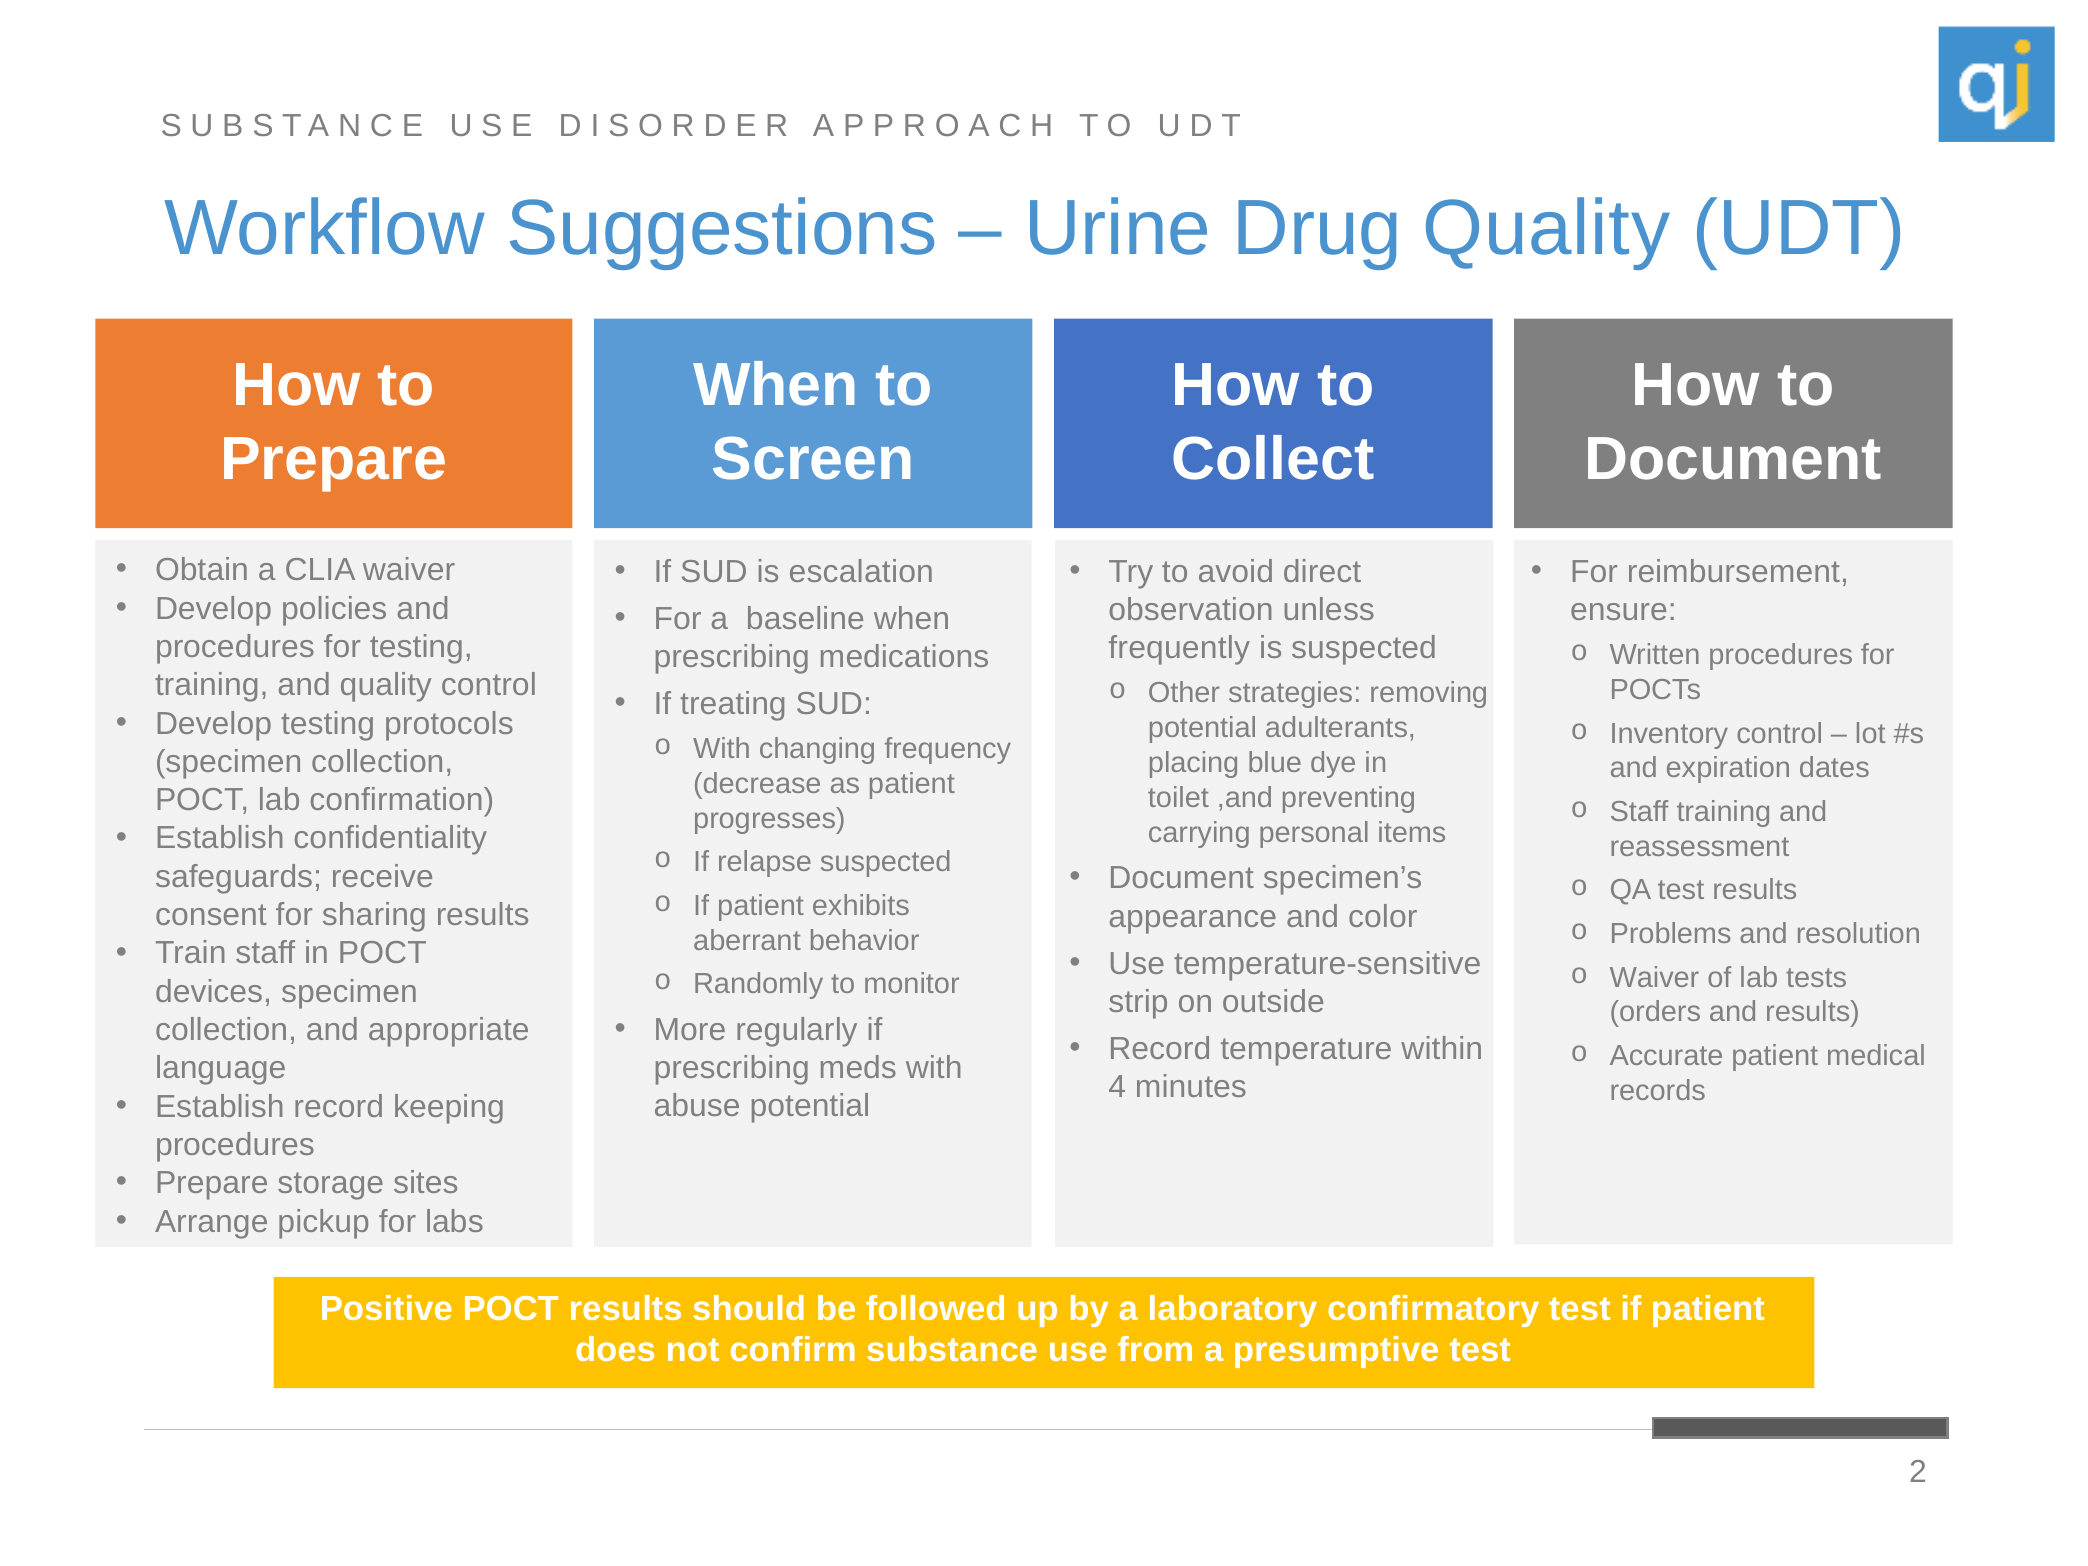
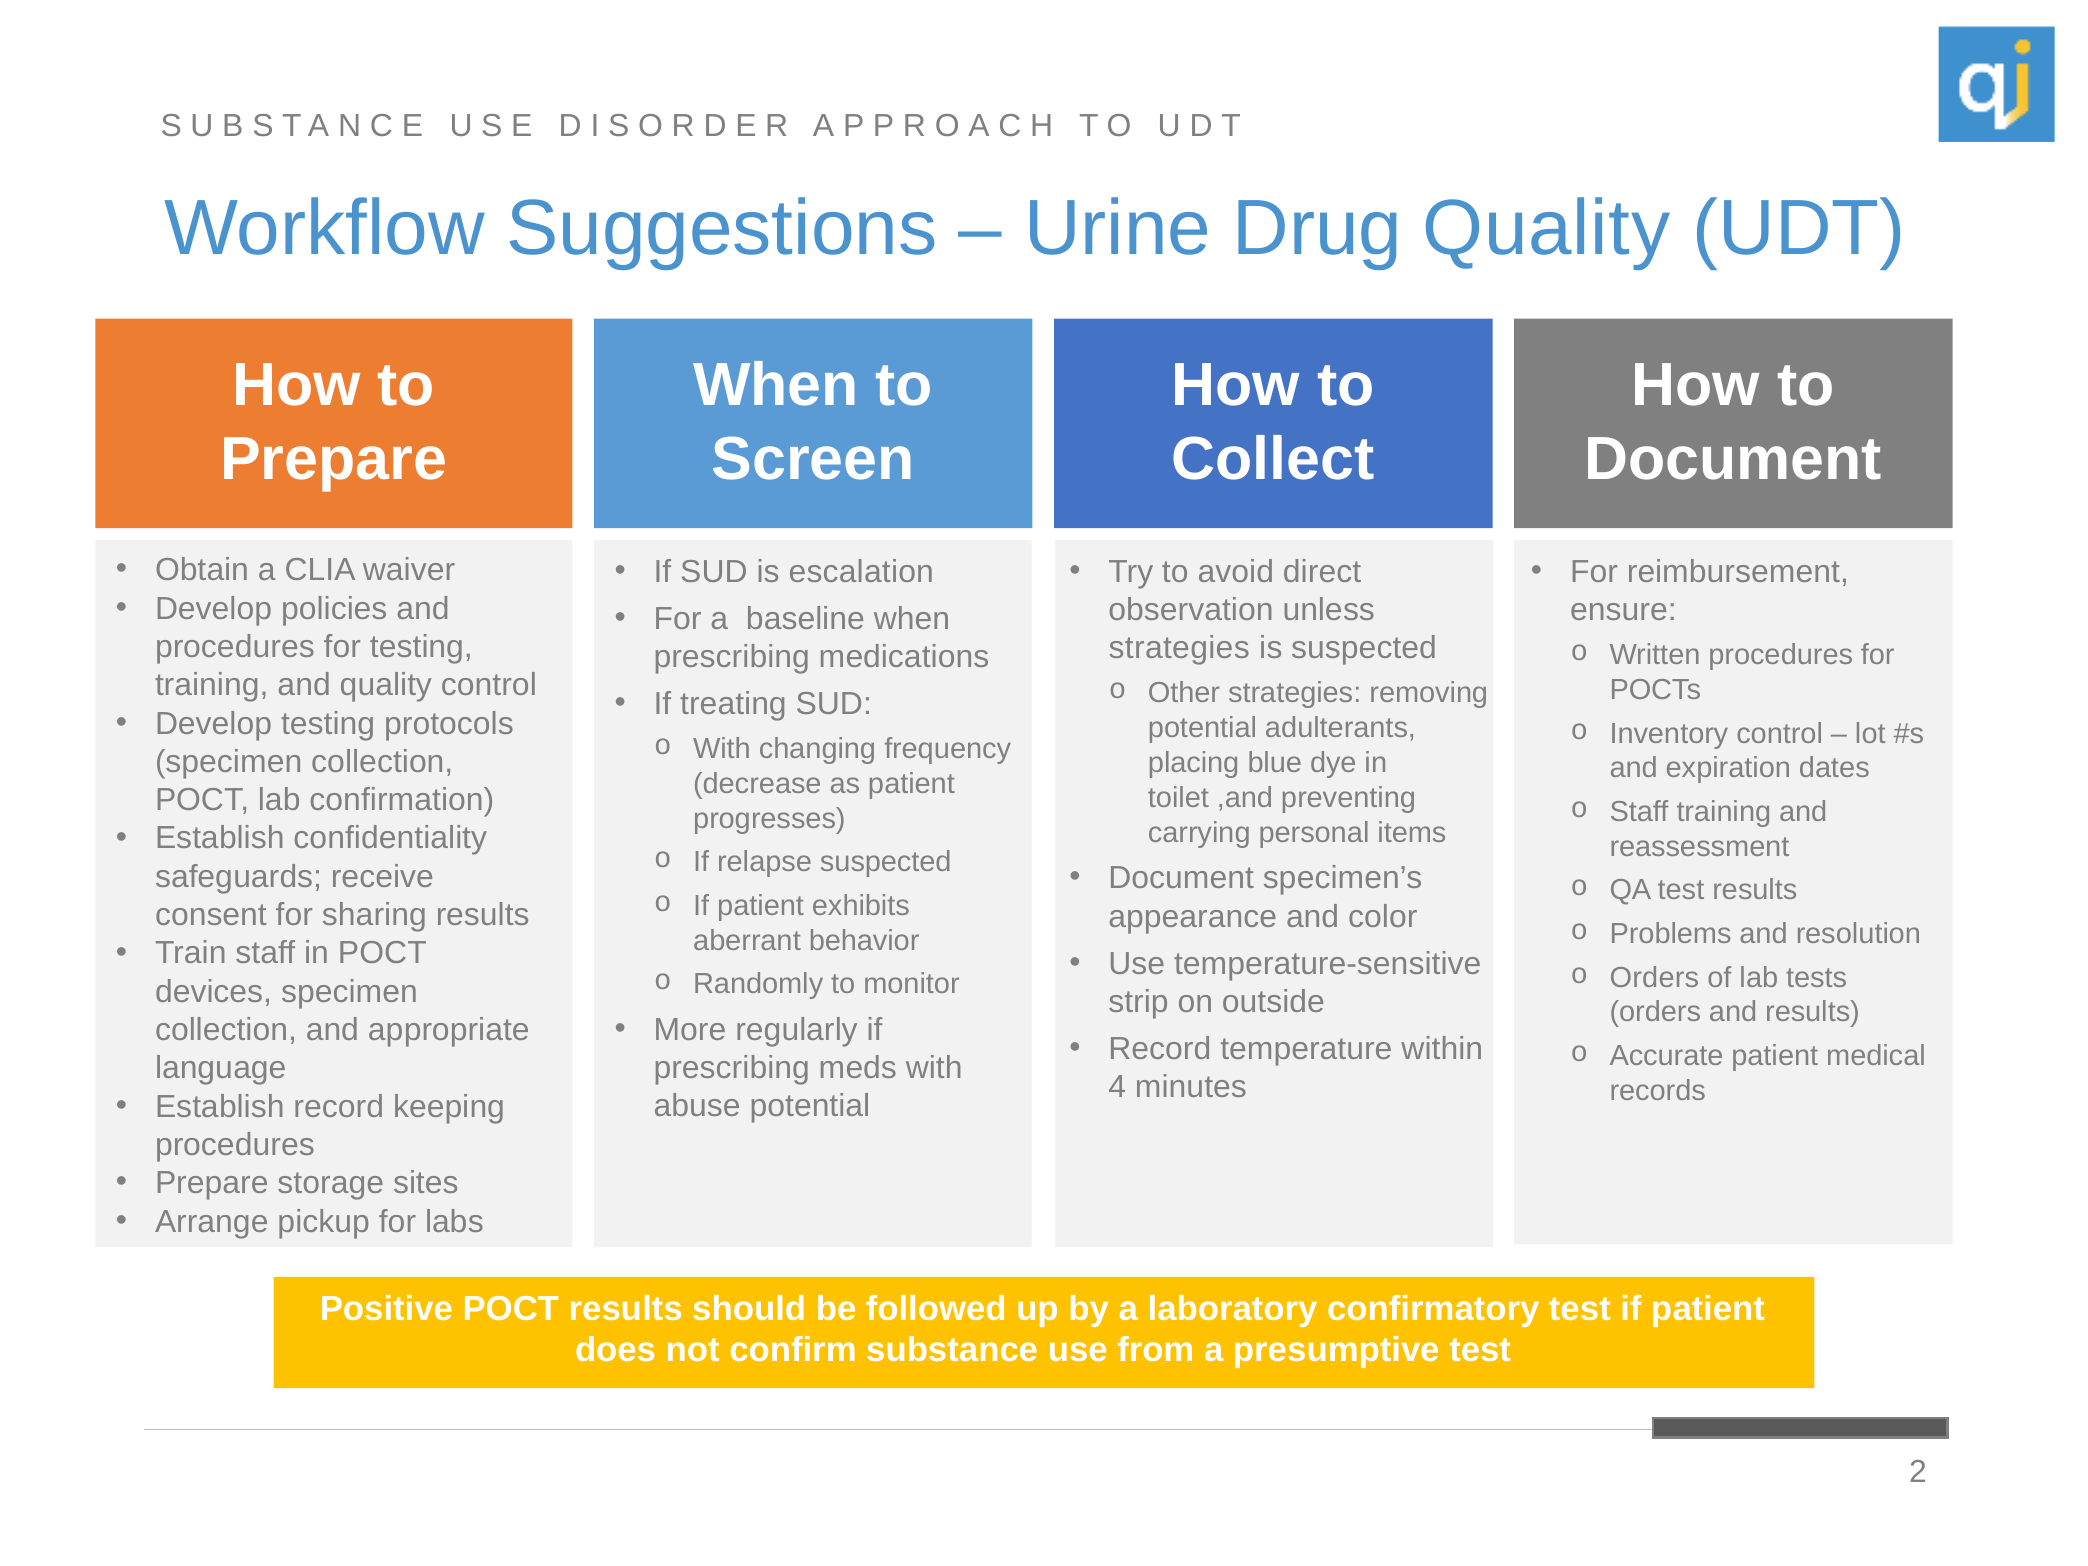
frequently at (1179, 648): frequently -> strategies
Waiver at (1655, 977): Waiver -> Orders
